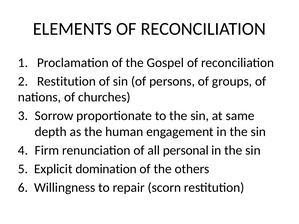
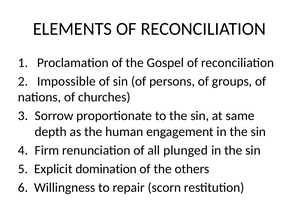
2 Restitution: Restitution -> Impossible
personal: personal -> plunged
